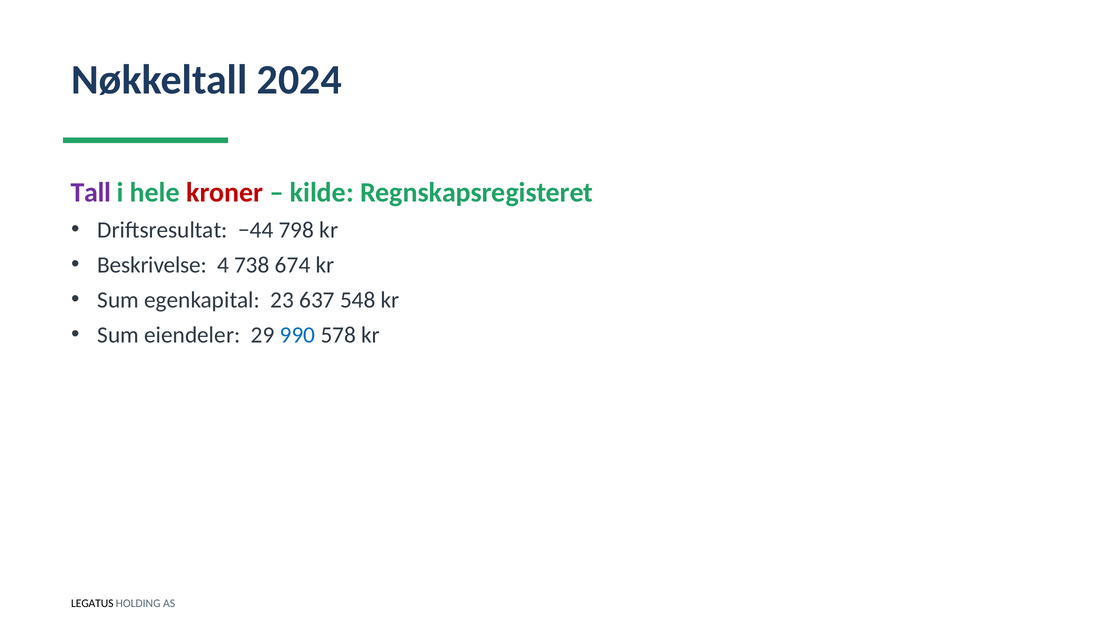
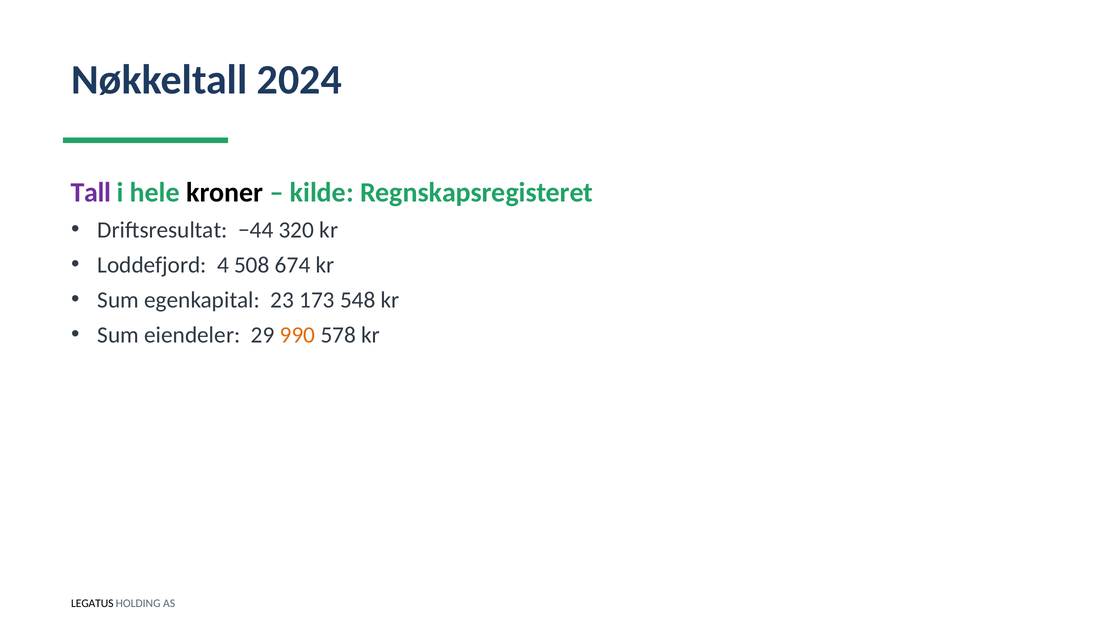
kroner colour: red -> black
798: 798 -> 320
Beskrivelse: Beskrivelse -> Loddefjord
738: 738 -> 508
637: 637 -> 173
990 colour: blue -> orange
